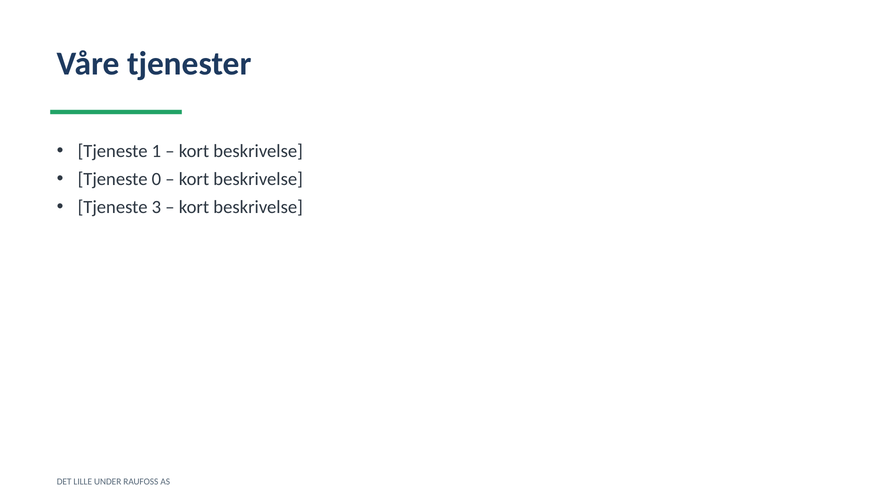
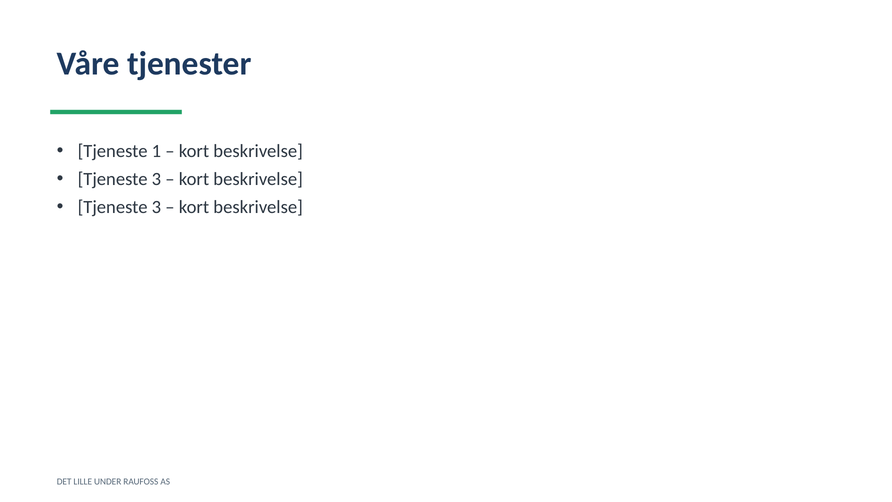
0 at (156, 179): 0 -> 3
